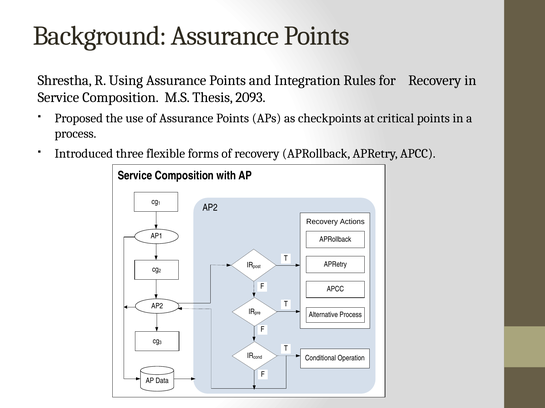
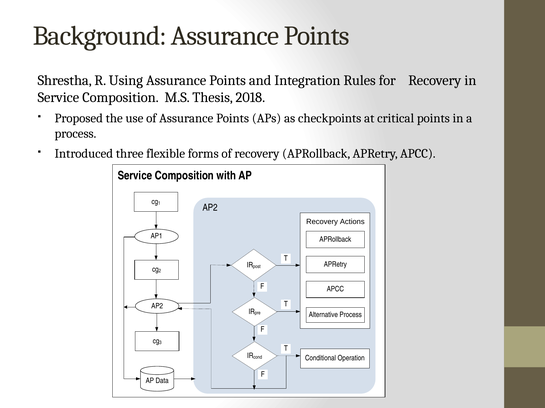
2093: 2093 -> 2018
